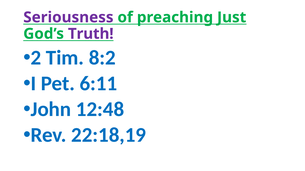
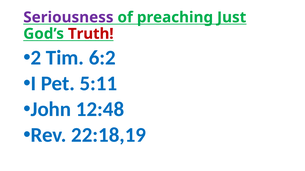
Truth colour: purple -> red
8:2: 8:2 -> 6:2
6:11: 6:11 -> 5:11
